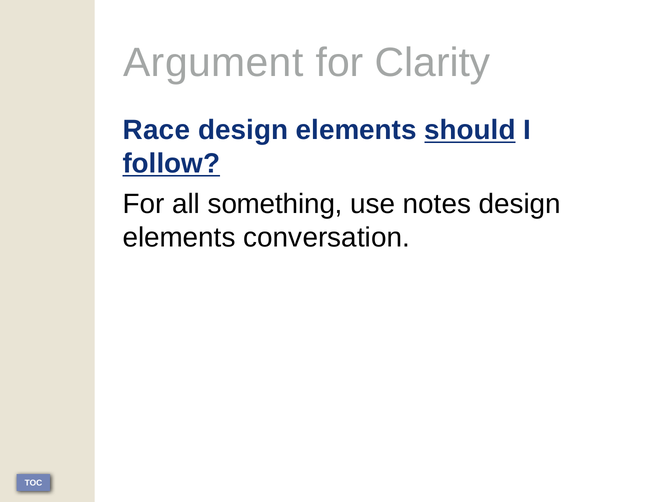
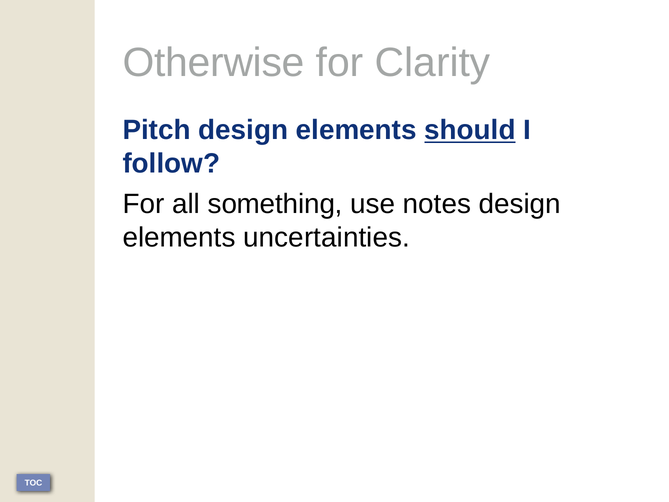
Argument: Argument -> Otherwise
Race: Race -> Pitch
follow underline: present -> none
conversation: conversation -> uncertainties
